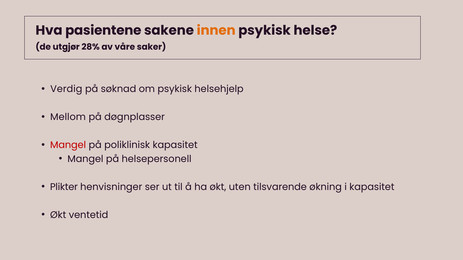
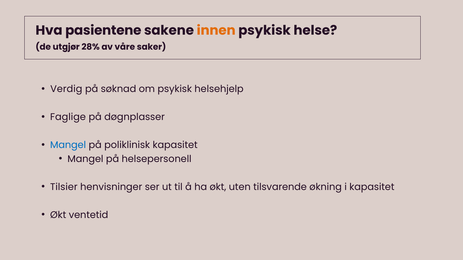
Mellom: Mellom -> Faglige
Mangel at (68, 145) colour: red -> blue
Plikter: Plikter -> Tilsier
